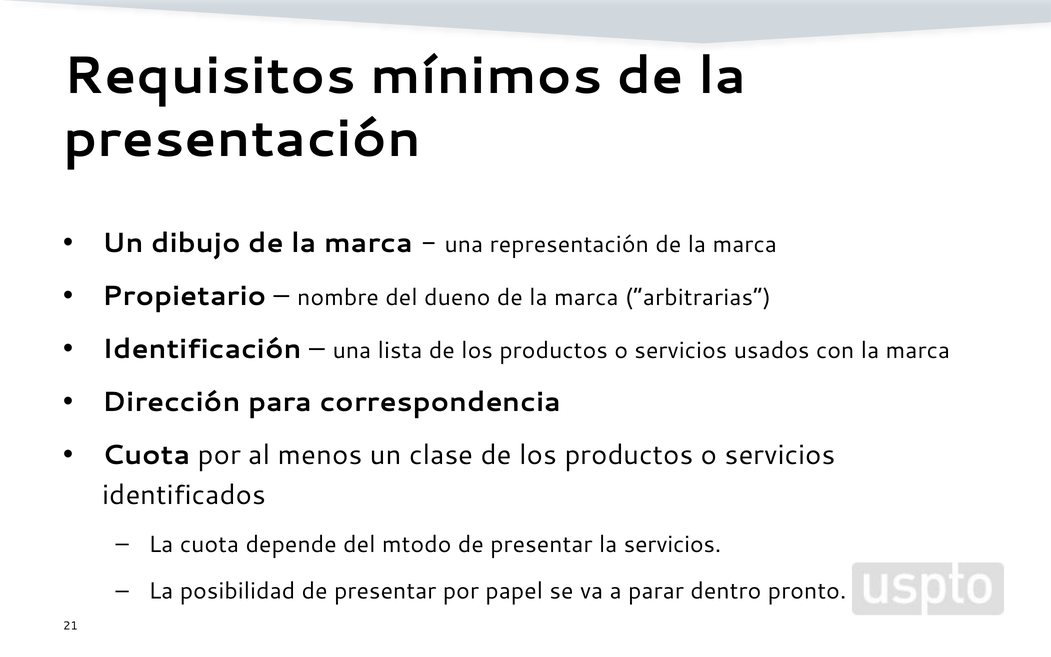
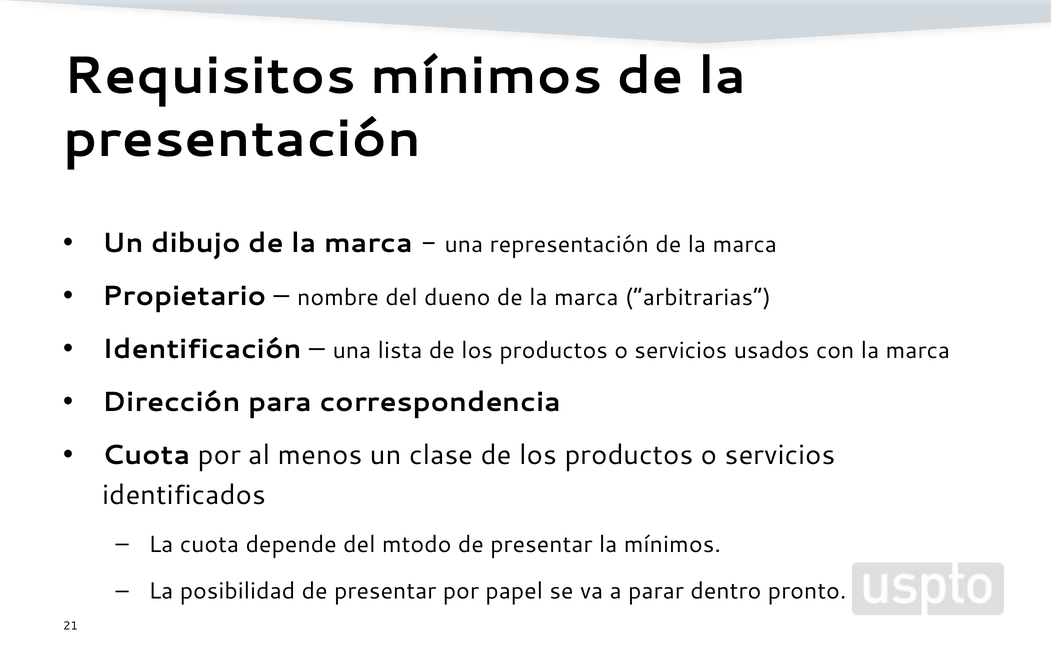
la servicios: servicios -> mínimos
